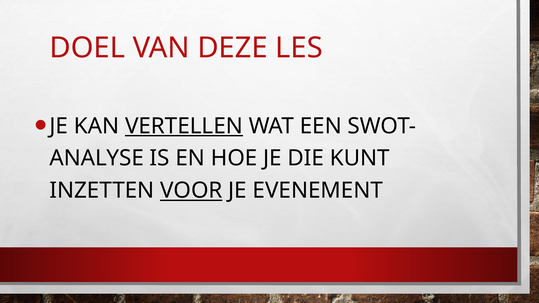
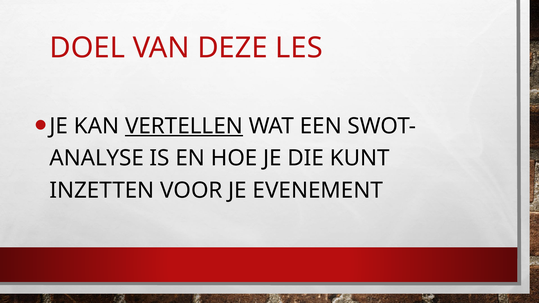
VOOR underline: present -> none
